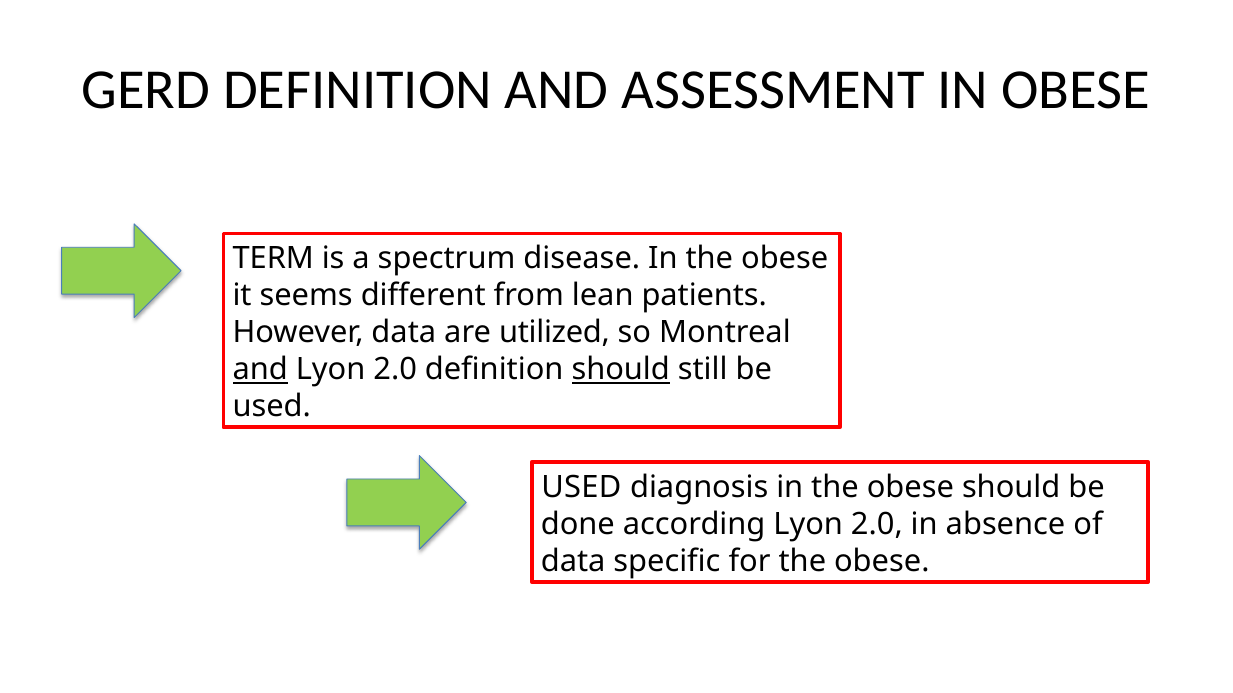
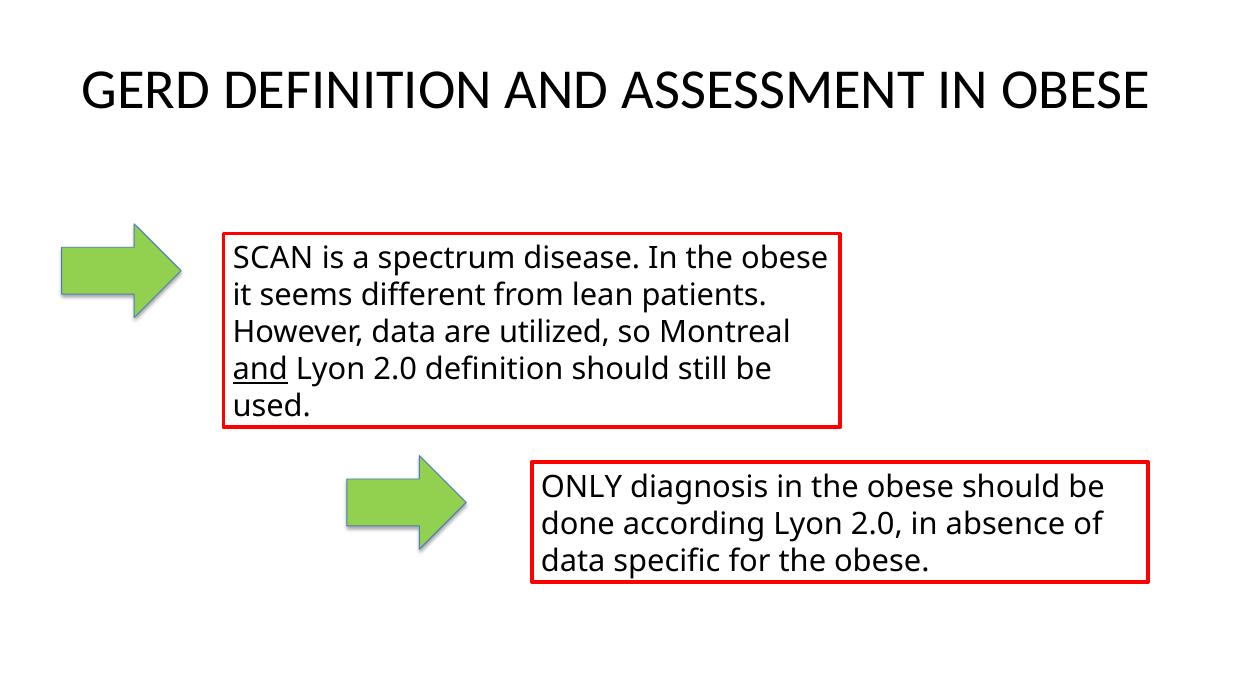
TERM: TERM -> SCAN
should at (621, 370) underline: present -> none
USED at (581, 488): USED -> ONLY
